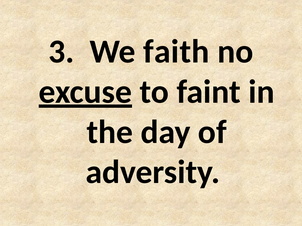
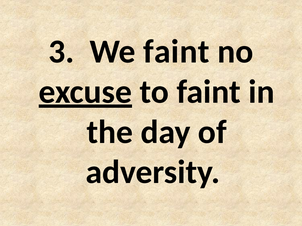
We faith: faith -> faint
